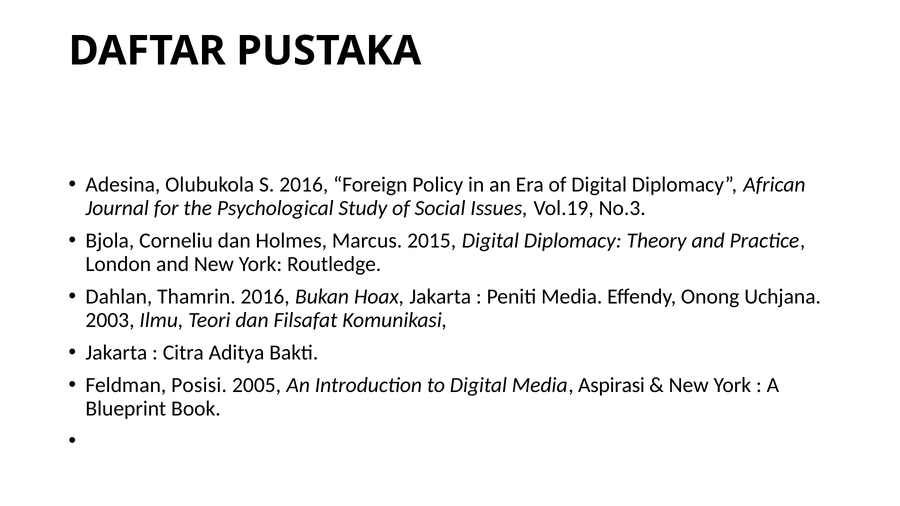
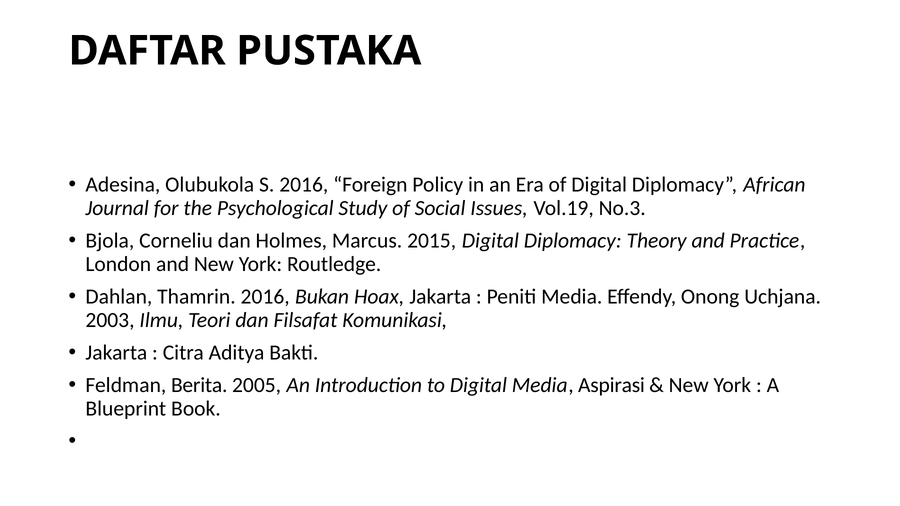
Posisi: Posisi -> Berita
